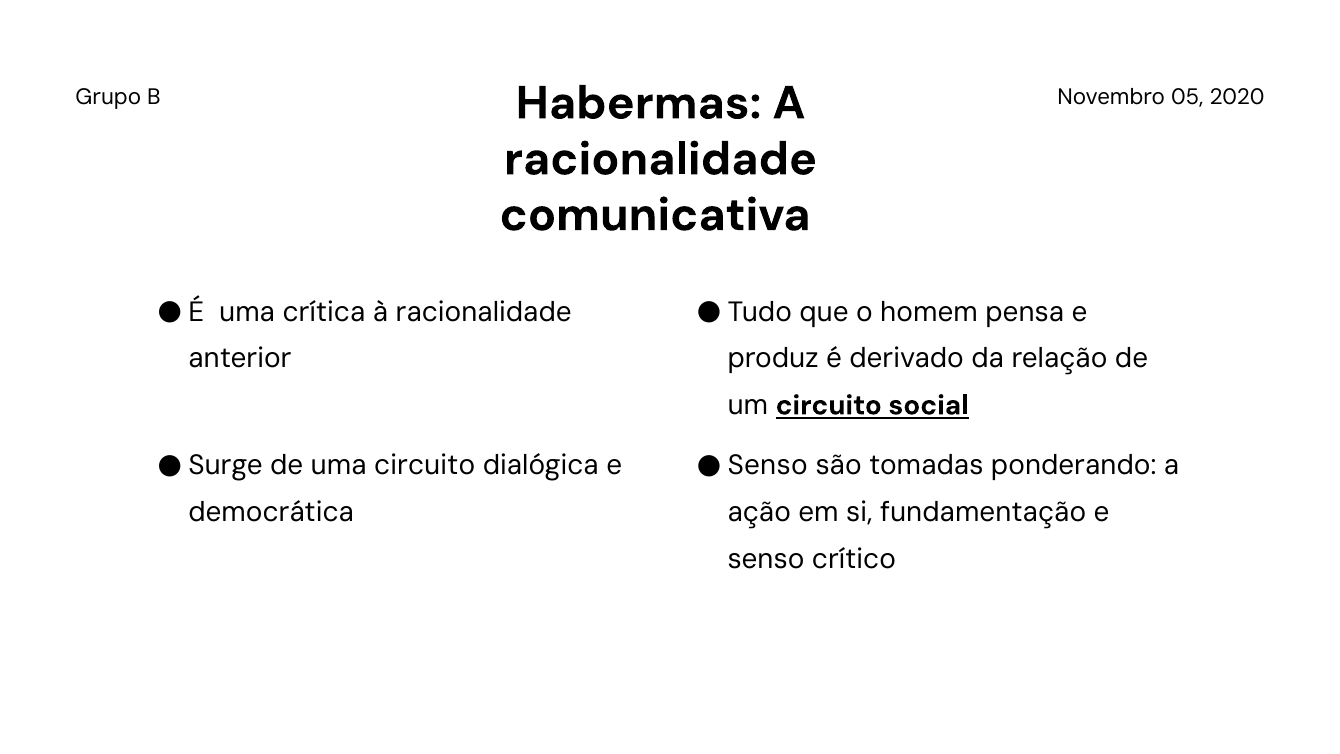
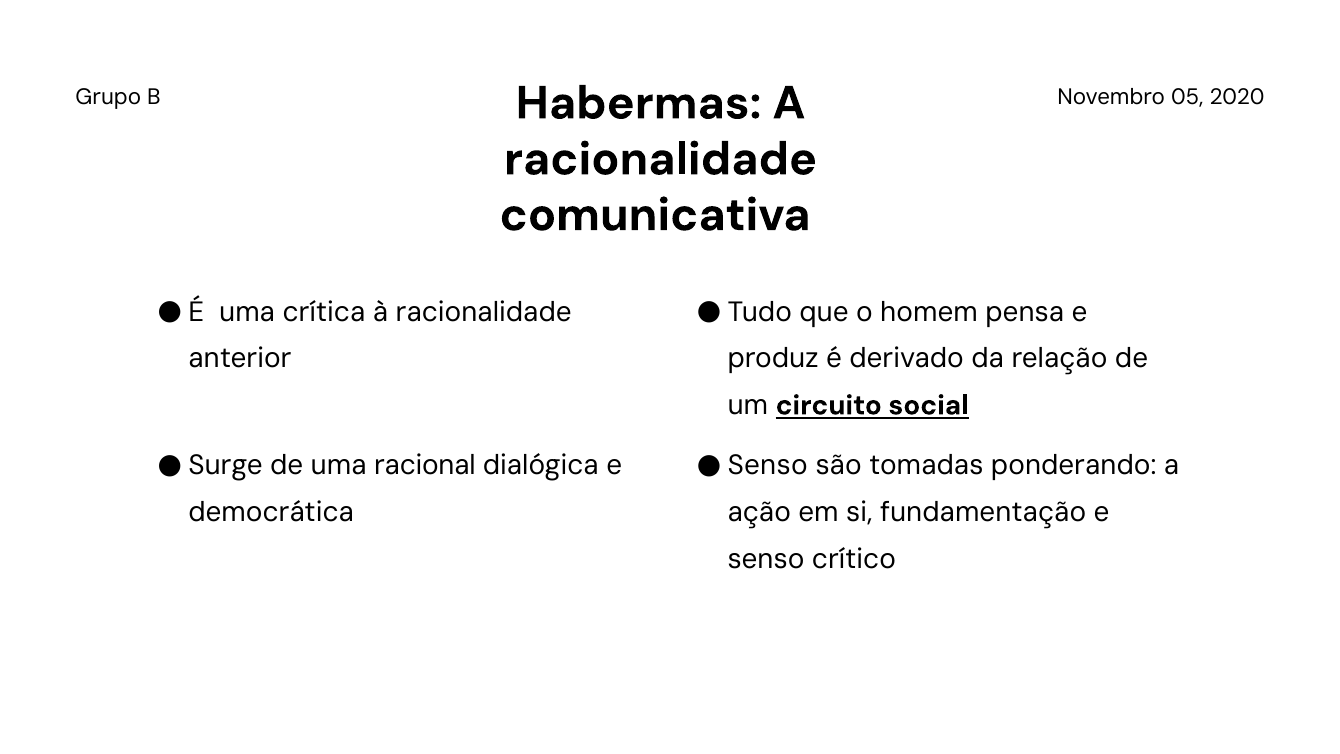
uma circuito: circuito -> racional
